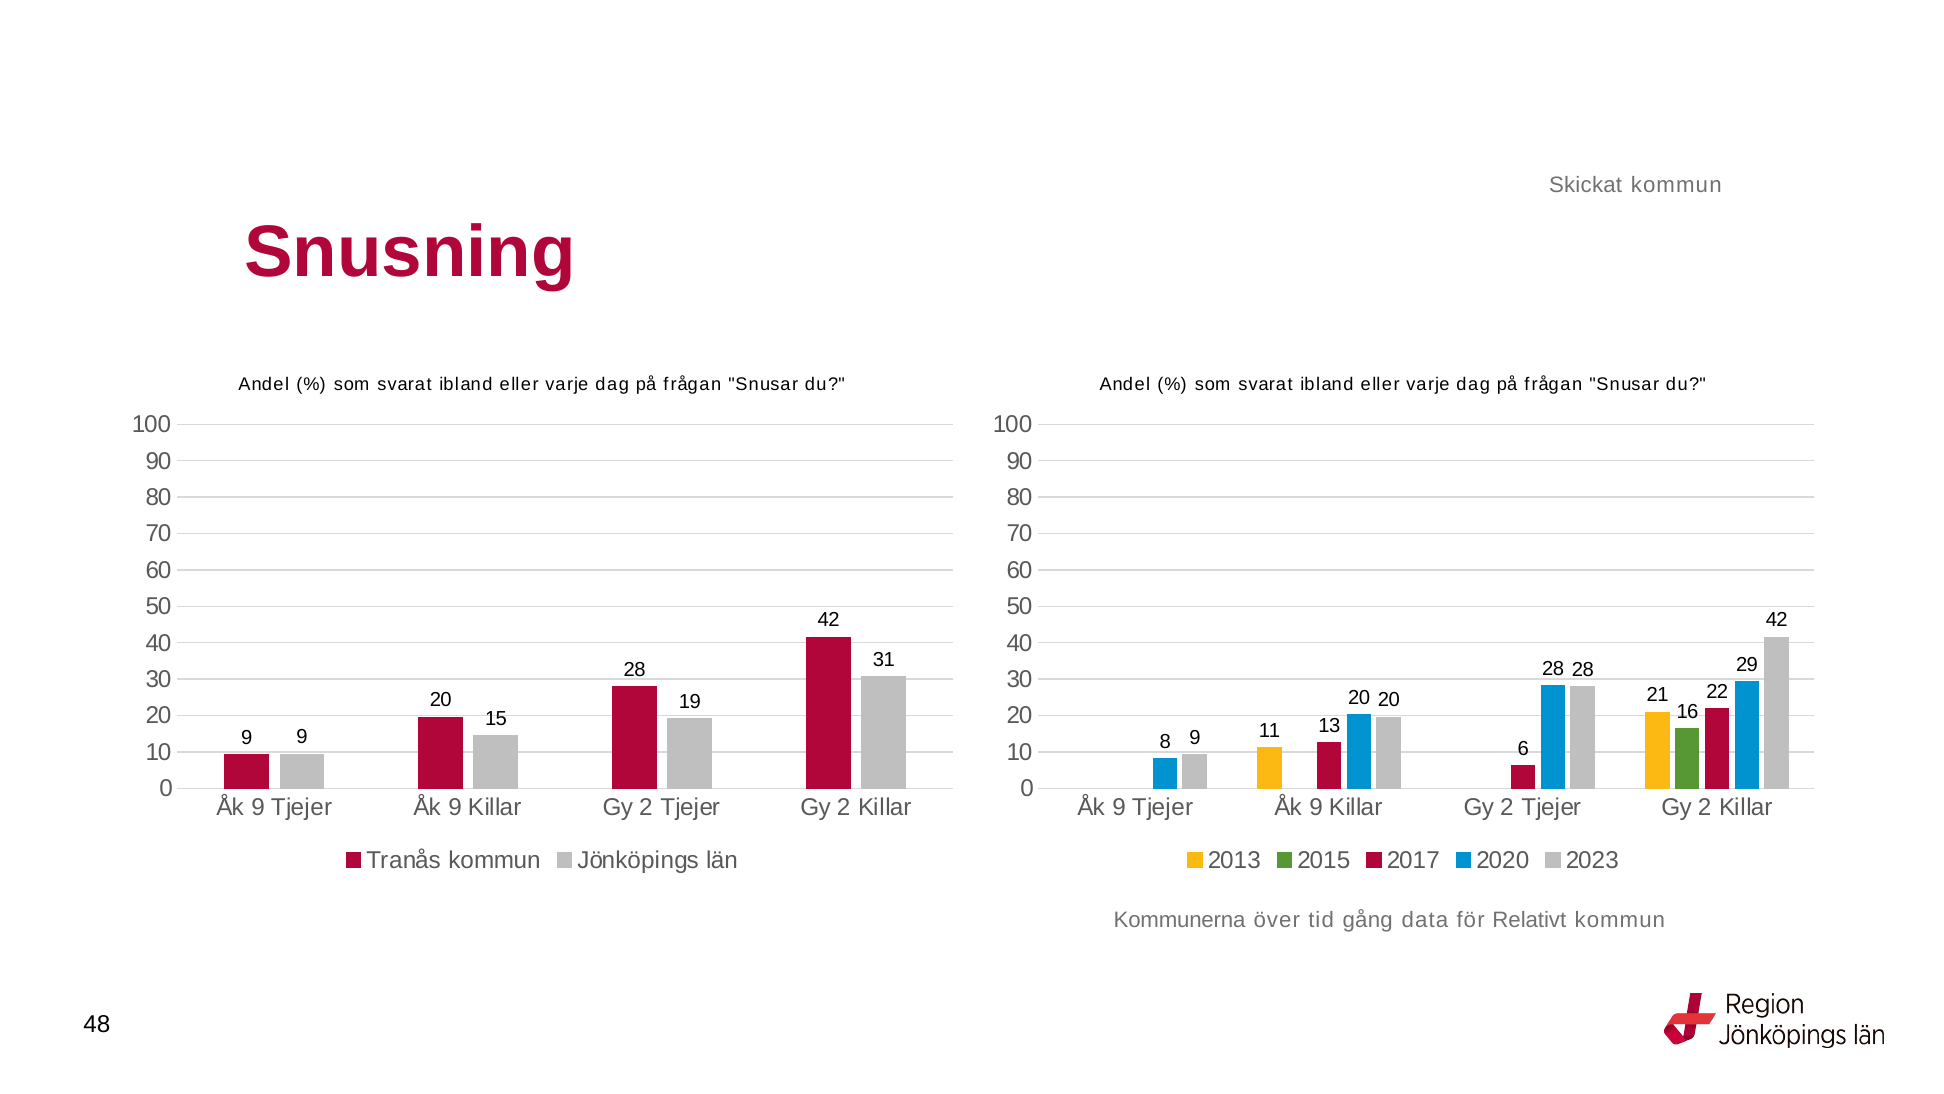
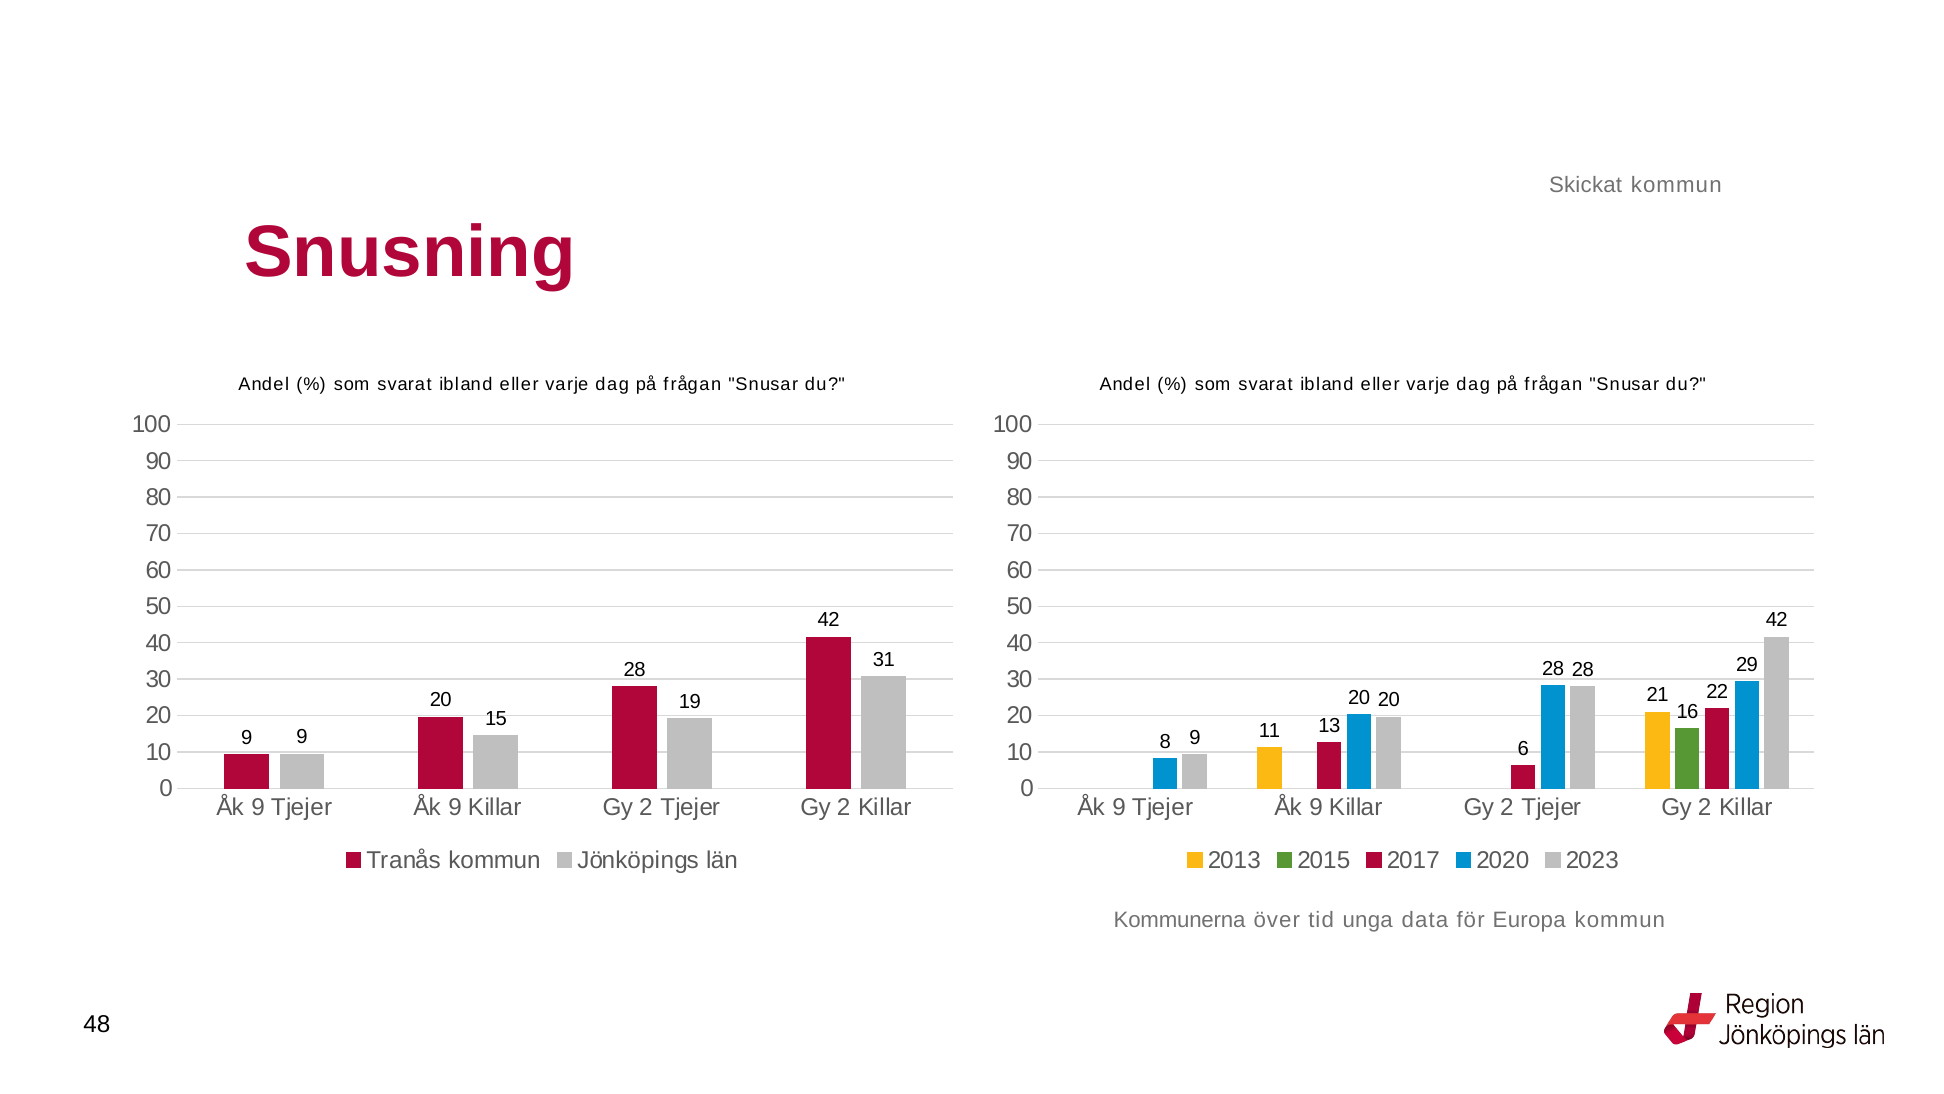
gång: gång -> unga
Relativt: Relativt -> Europa
